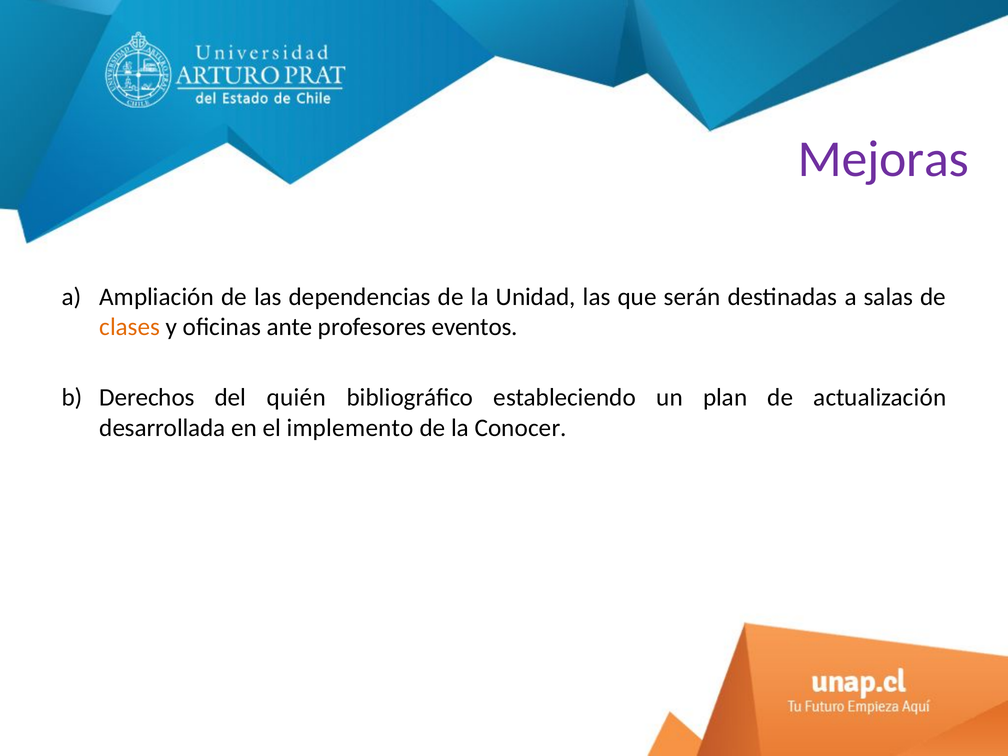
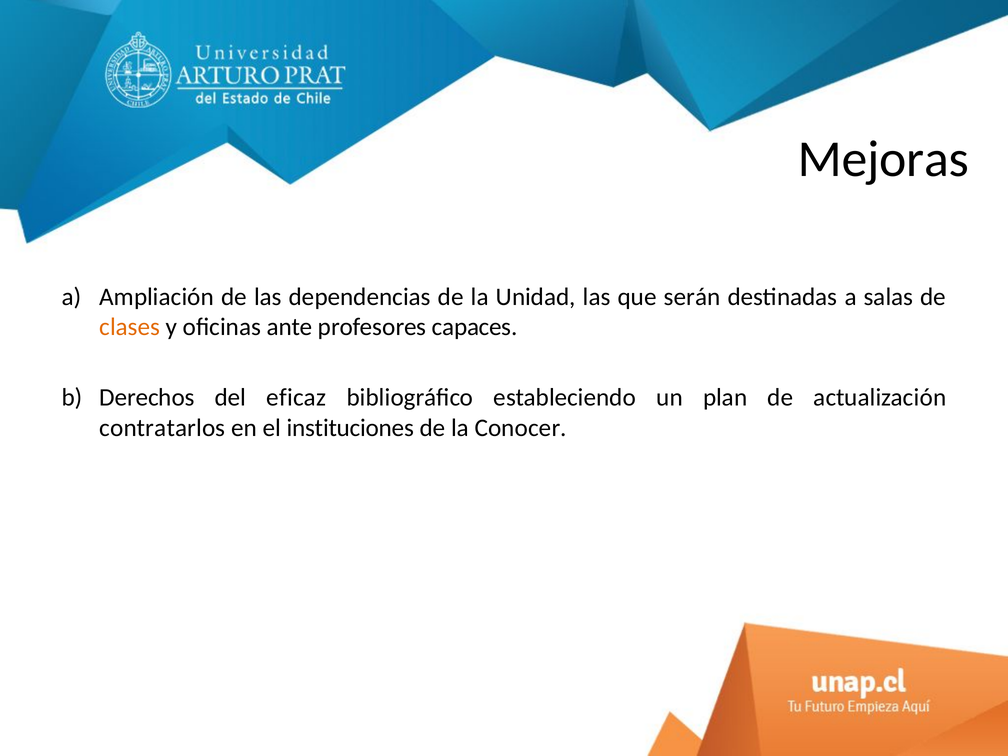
Mejoras colour: purple -> black
eventos: eventos -> capaces
quién: quién -> eficaz
desarrollada: desarrollada -> contratarlos
implemento: implemento -> instituciones
